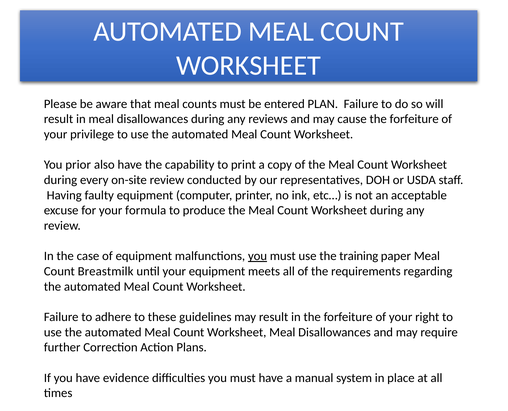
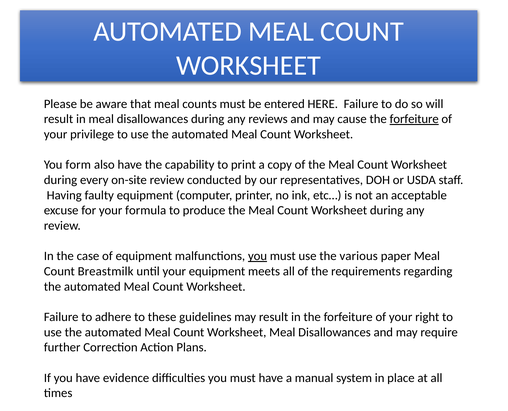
PLAN: PLAN -> HERE
forfeiture at (414, 119) underline: none -> present
prior: prior -> form
training: training -> various
